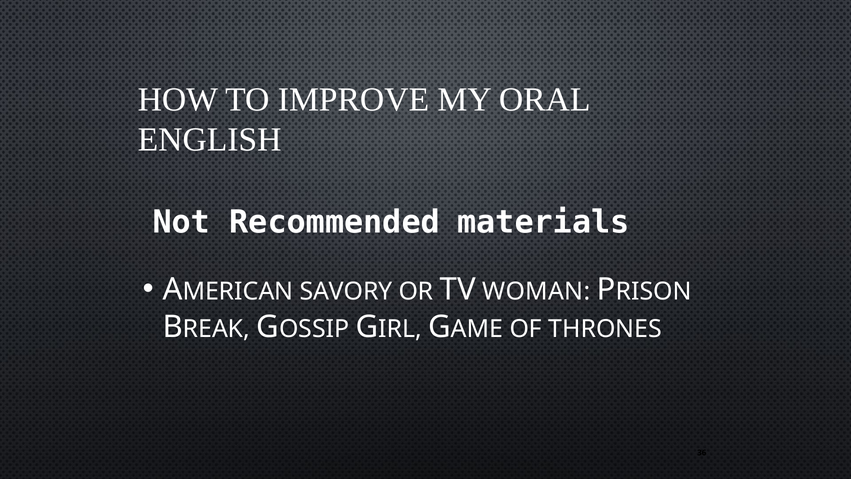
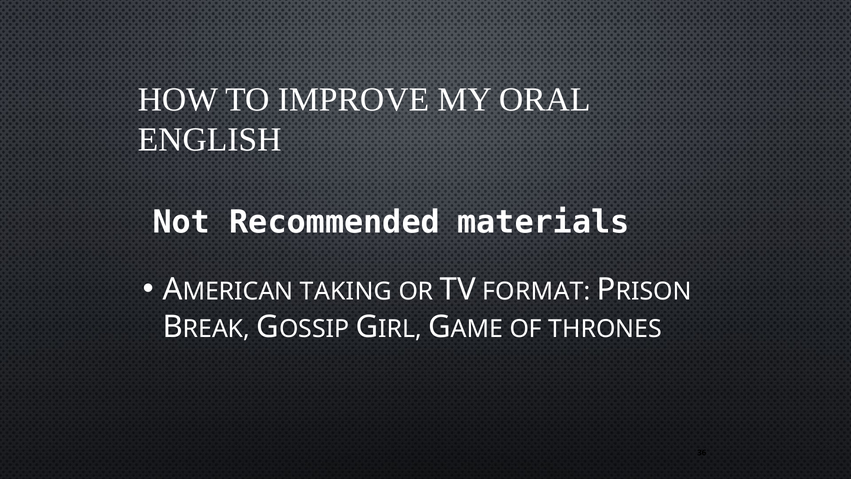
SAVORY: SAVORY -> TAKING
WOMAN: WOMAN -> FORMAT
